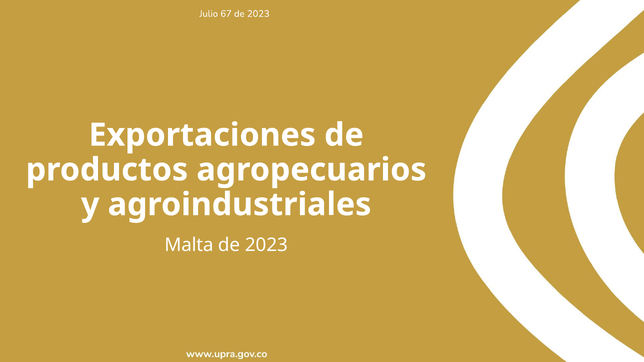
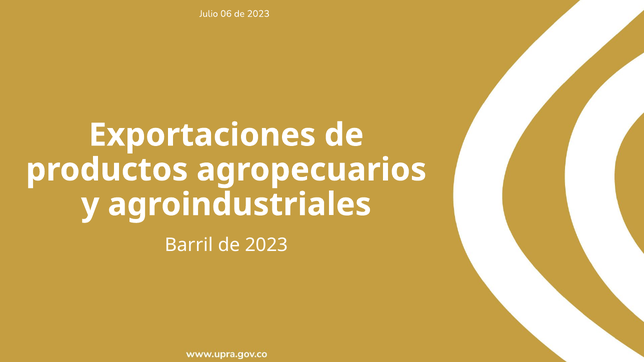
67: 67 -> 06
Malta: Malta -> Barril
